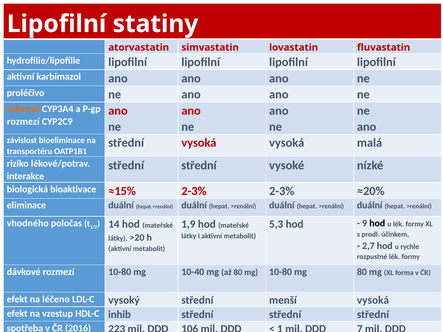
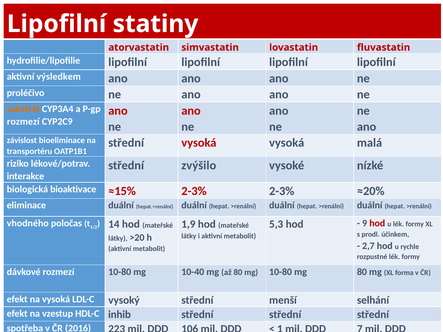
karbimazol: karbimazol -> výsledkem
střední at (199, 165): střední -> zvýšilo
hod at (377, 223) colour: black -> red
na léčeno: léčeno -> vysoká
menší vysoká: vysoká -> selhání
